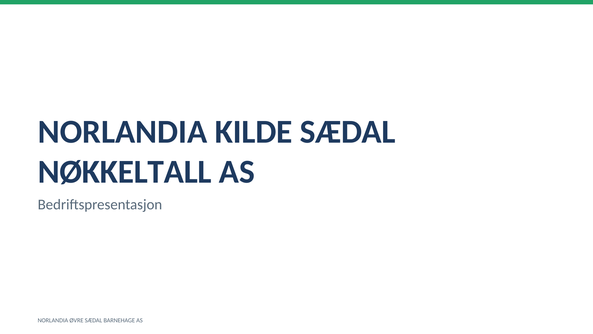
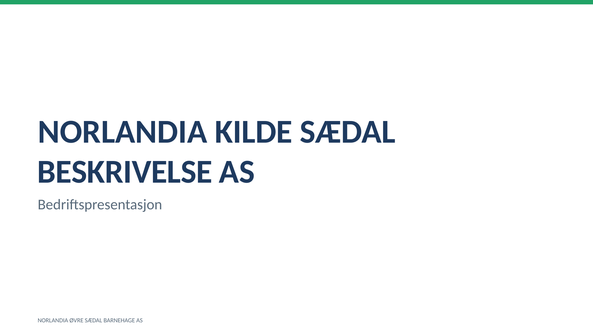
NØKKELTALL: NØKKELTALL -> BESKRIVELSE
